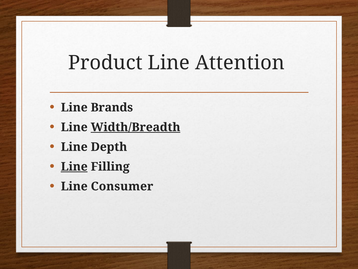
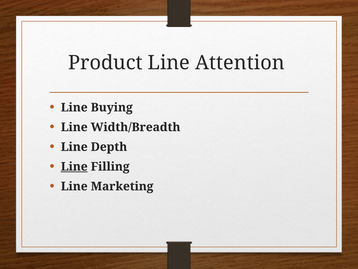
Brands: Brands -> Buying
Width/Breadth underline: present -> none
Consumer: Consumer -> Marketing
